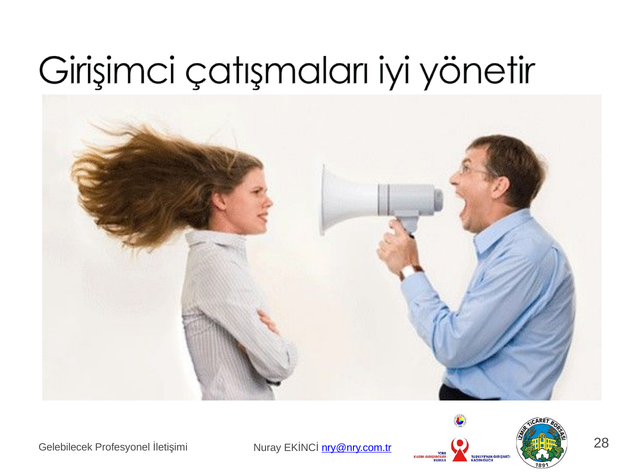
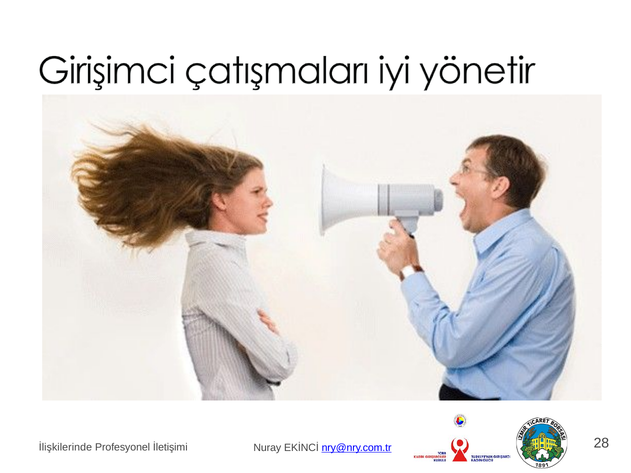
Gelebilecek: Gelebilecek -> İlişkilerinde
